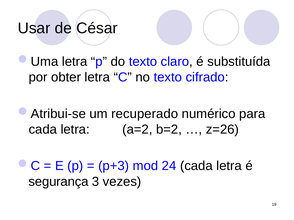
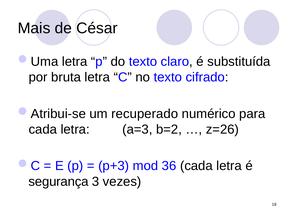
Usar: Usar -> Mais
obter: obter -> bruta
a=2: a=2 -> a=3
24: 24 -> 36
